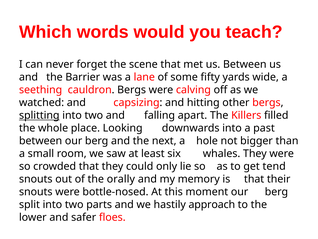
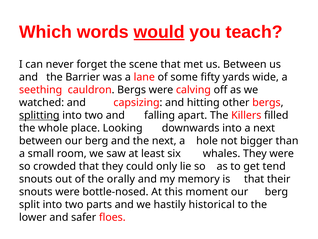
would underline: none -> present
a past: past -> next
approach: approach -> historical
